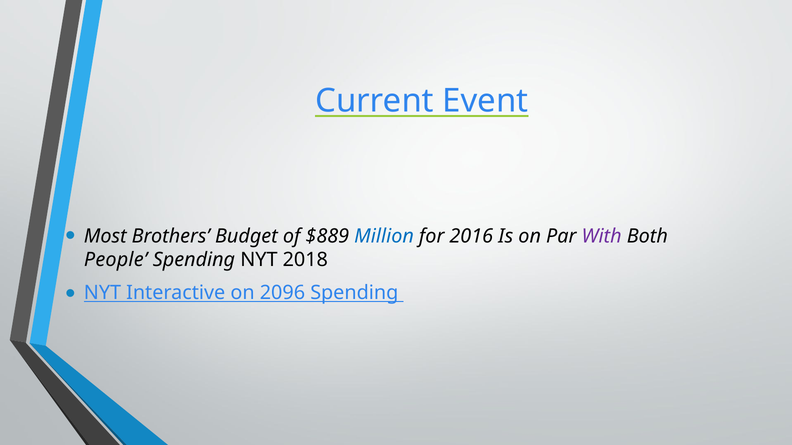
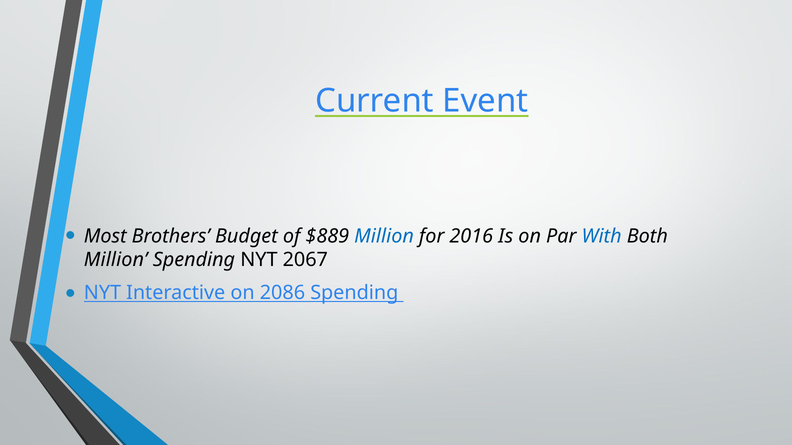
With colour: purple -> blue
People at (116, 260): People -> Million
2018: 2018 -> 2067
2096: 2096 -> 2086
